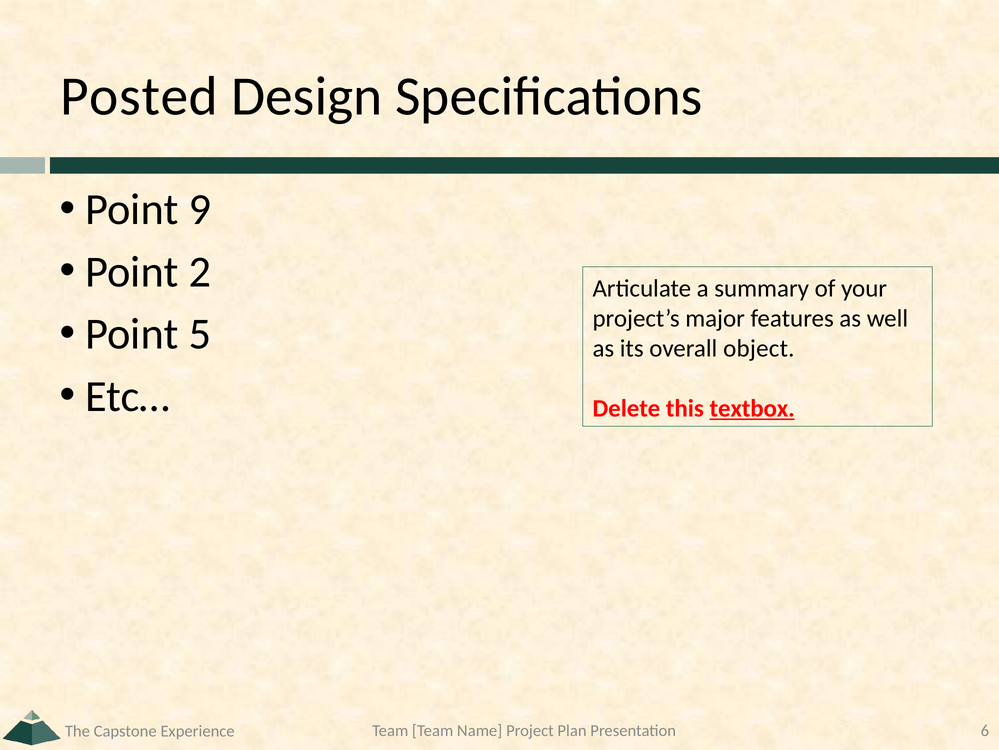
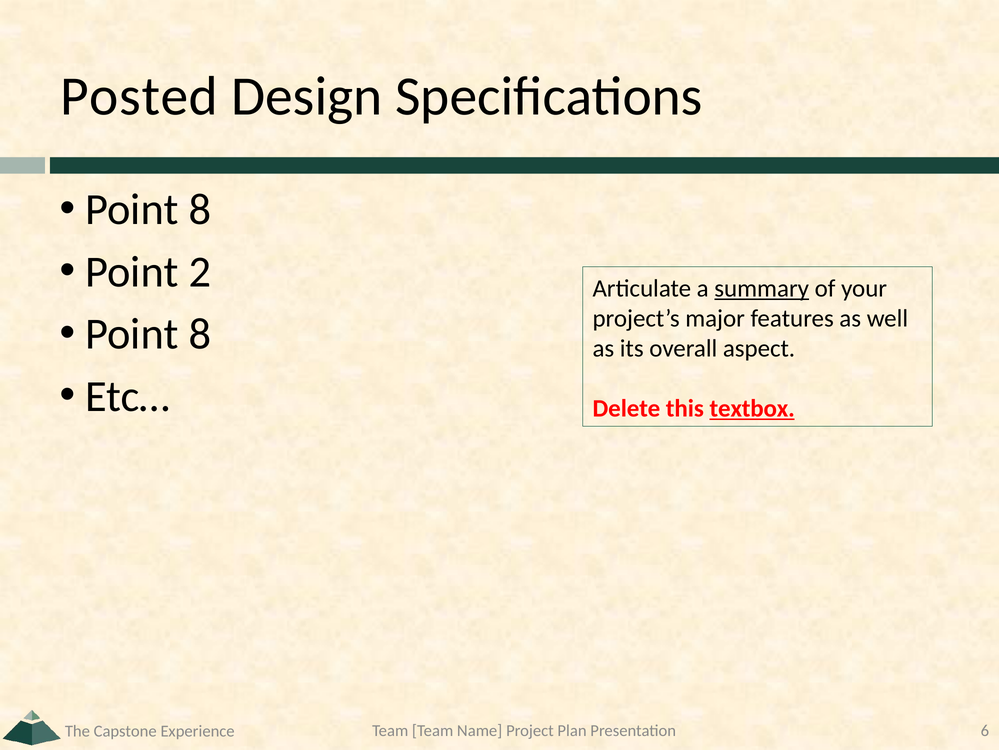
9 at (200, 210): 9 -> 8
summary underline: none -> present
5 at (200, 334): 5 -> 8
object: object -> aspect
